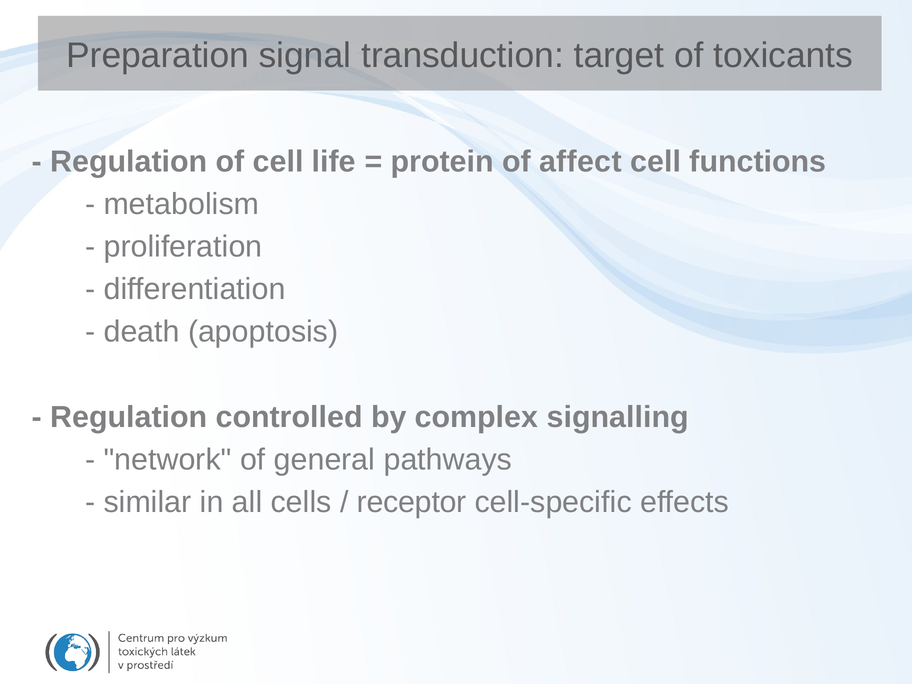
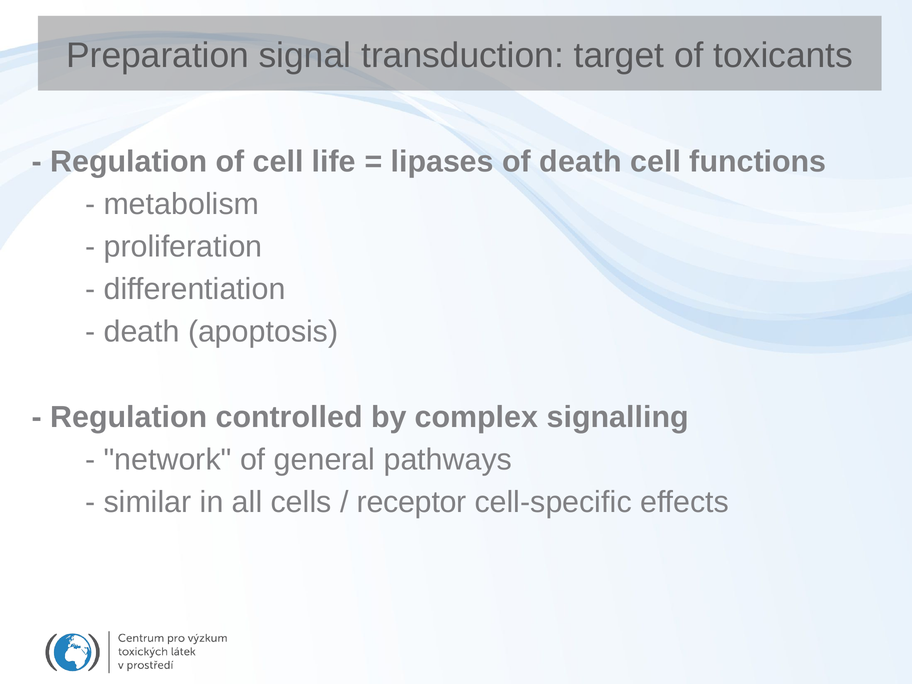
protein: protein -> lipases
of affect: affect -> death
